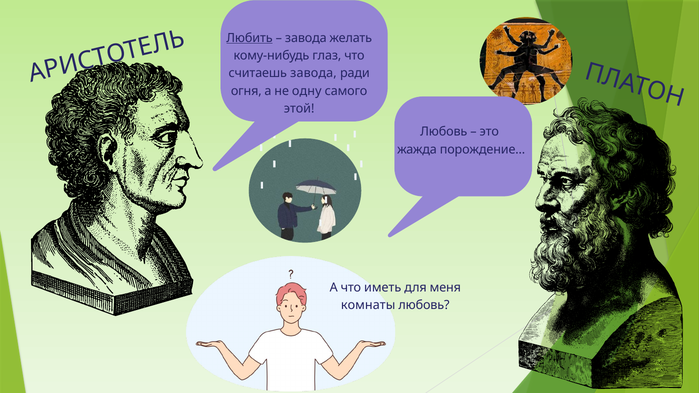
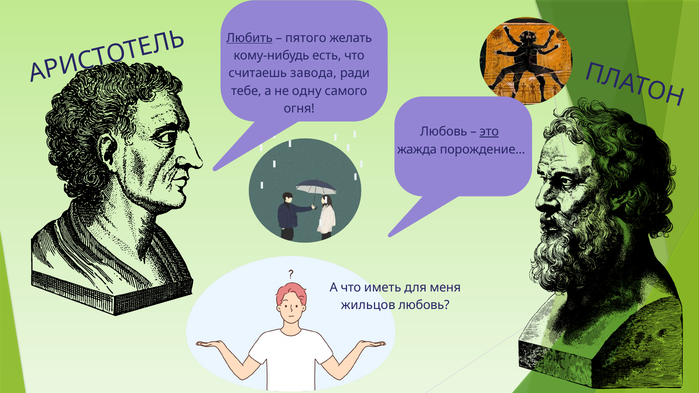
завода at (306, 38): завода -> пятого
глаз: глаз -> есть
огня: огня -> тебе
этой: этой -> огня
это underline: none -> present
комнаты: комнаты -> жильцов
